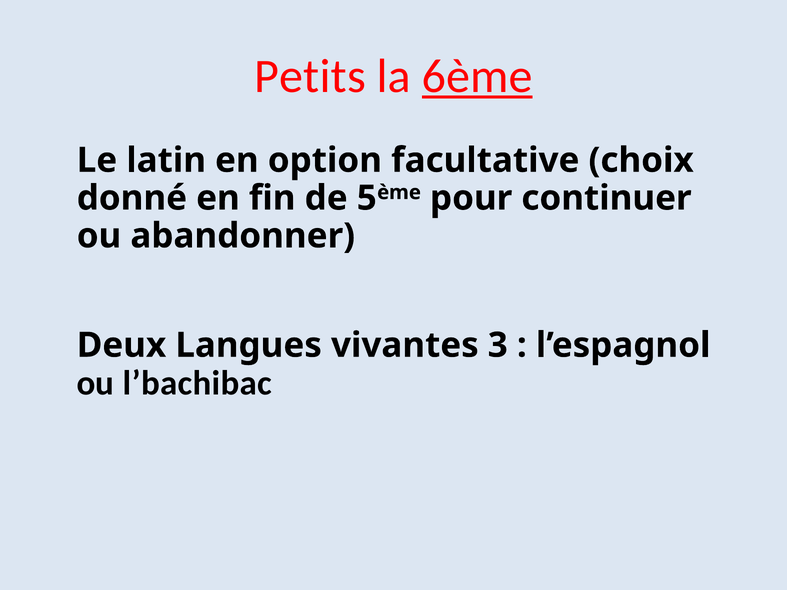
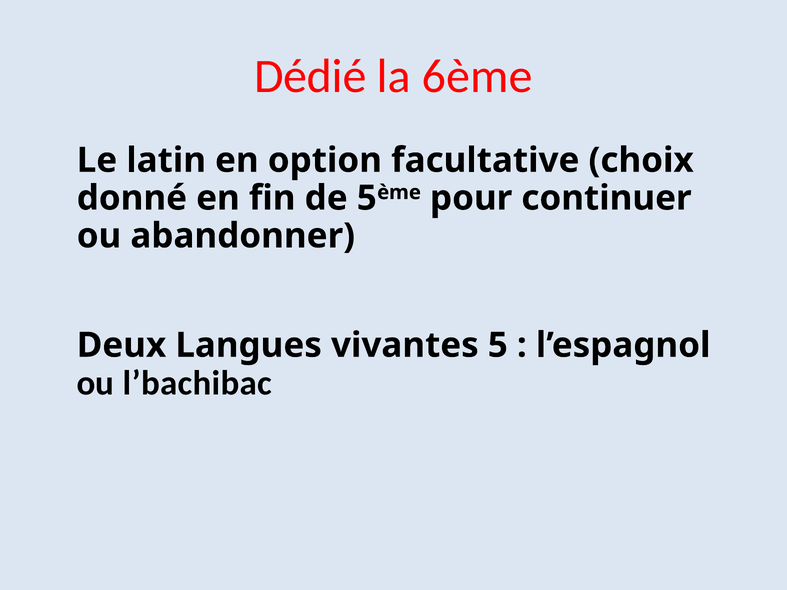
Petits: Petits -> Dédié
6ème underline: present -> none
vivantes 3: 3 -> 5
